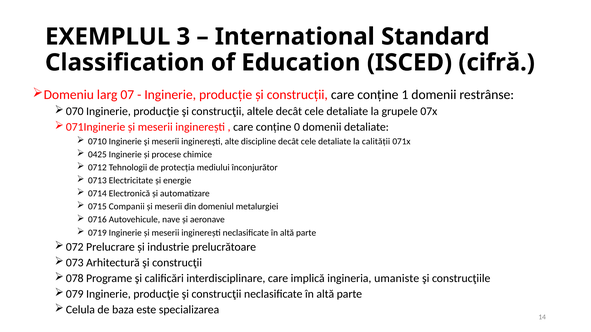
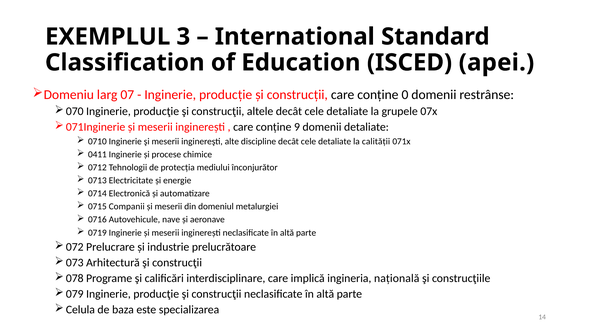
cifră: cifră -> apei
1: 1 -> 0
0: 0 -> 9
0425: 0425 -> 0411
umaniste: umaniste -> națională
